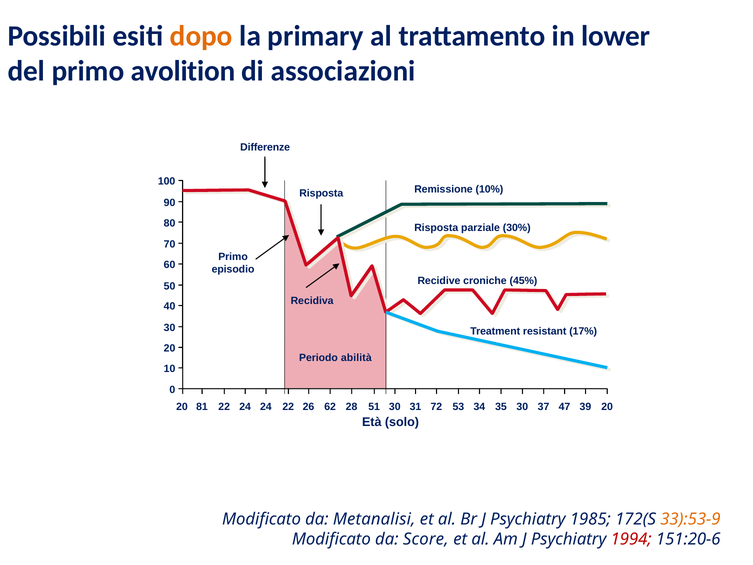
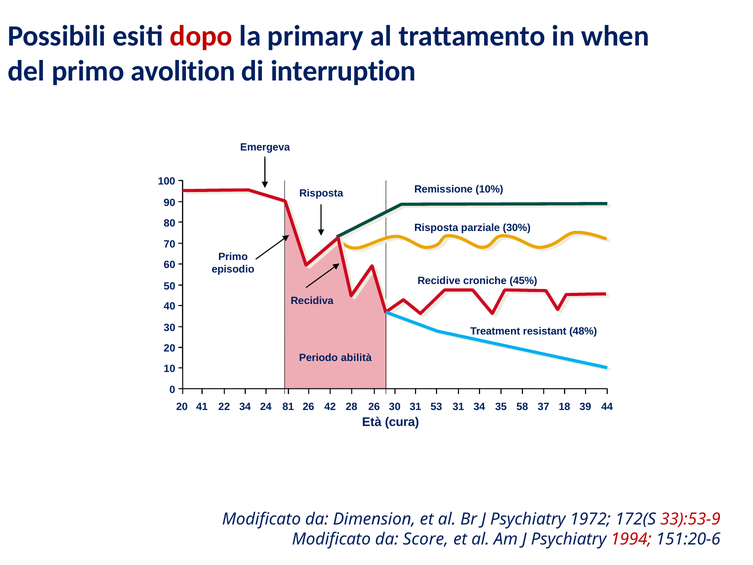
dopo colour: orange -> red
lower: lower -> when
associazioni: associazioni -> interruption
Differenze: Differenze -> Emergeva
17%: 17% -> 48%
81: 81 -> 41
22 24: 24 -> 34
24 22: 22 -> 81
62: 62 -> 42
28 51: 51 -> 26
72: 72 -> 53
31 53: 53 -> 31
35 30: 30 -> 58
47: 47 -> 18
37 20: 20 -> 44
solo: solo -> cura
Metanalisi: Metanalisi -> Dimension
1985: 1985 -> 1972
33):53-9 colour: orange -> red
